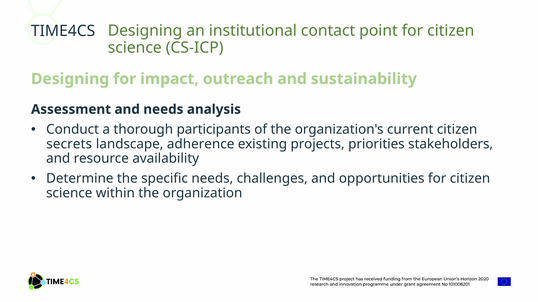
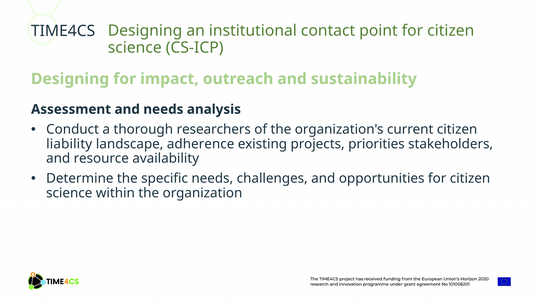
participants: participants -> researchers
secrets: secrets -> liability
